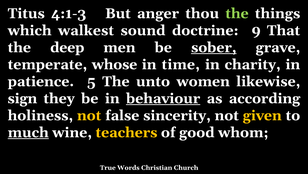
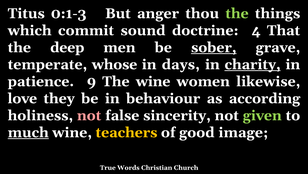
4:1-3: 4:1-3 -> 0:1-3
walkest: walkest -> commit
9: 9 -> 4
time: time -> days
charity underline: none -> present
5: 5 -> 9
The unto: unto -> wine
sign: sign -> love
behaviour underline: present -> none
not at (89, 115) colour: yellow -> pink
given colour: yellow -> light green
whom: whom -> image
